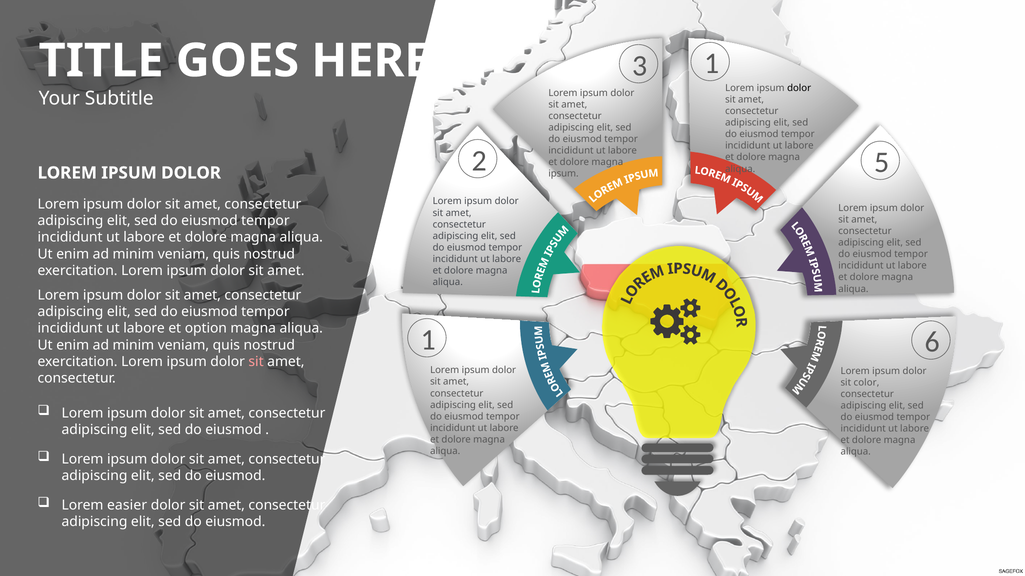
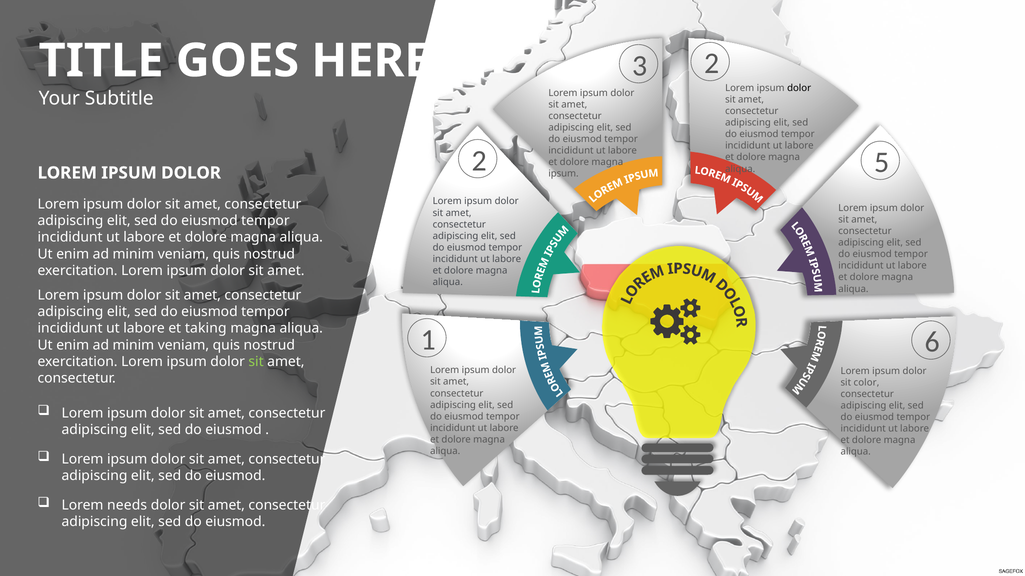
1 at (712, 64): 1 -> 2
option: option -> taking
sit at (256, 362) colour: pink -> light green
easier: easier -> needs
